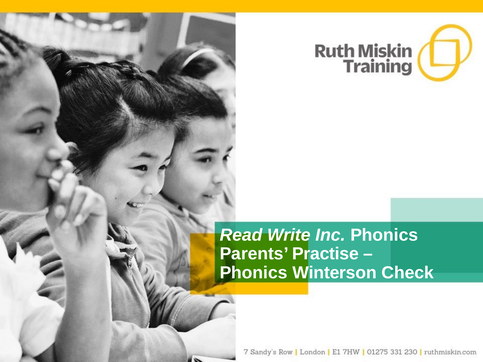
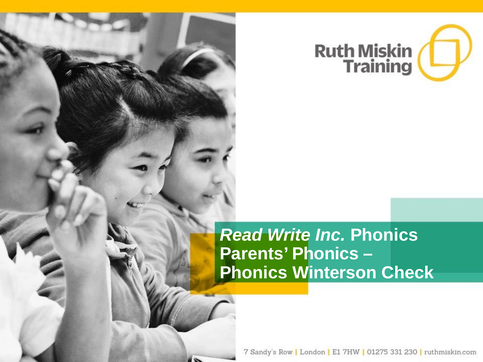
Parents Practise: Practise -> Phonics
